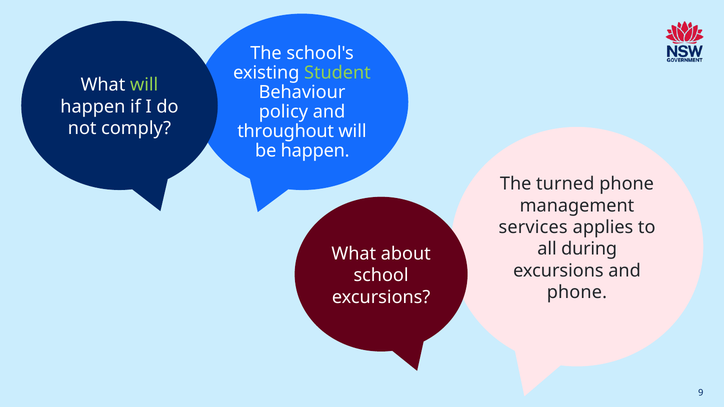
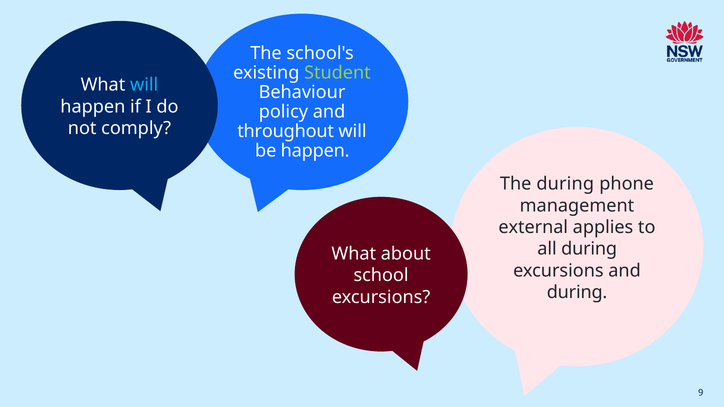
will at (144, 85) colour: light green -> light blue
The turned: turned -> during
services: services -> external
phone at (577, 293): phone -> during
